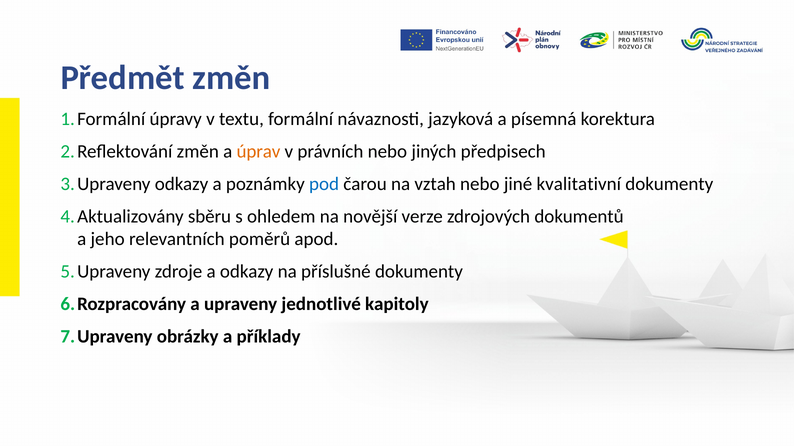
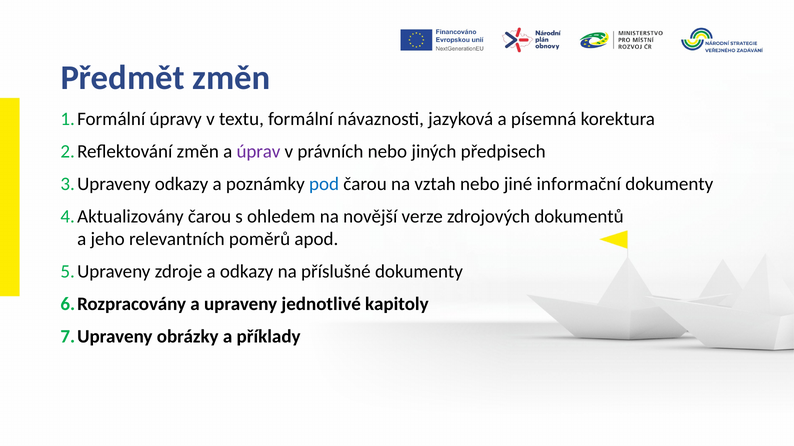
úprav colour: orange -> purple
kvalitativní: kvalitativní -> informační
sběru at (210, 217): sběru -> čarou
